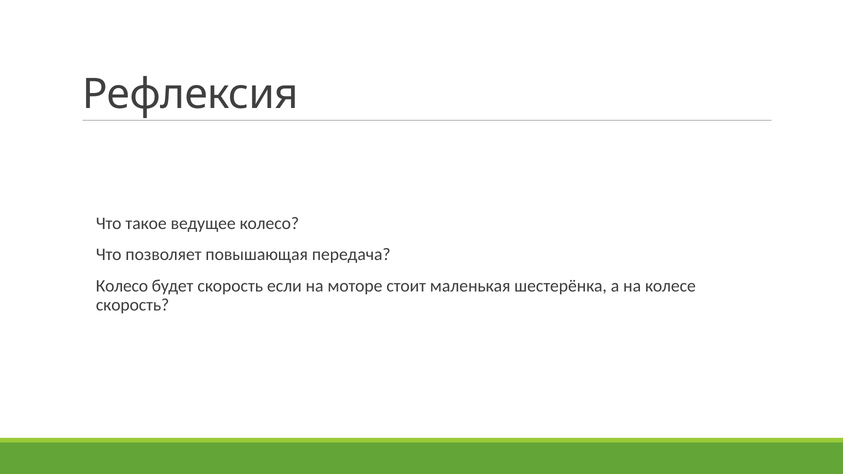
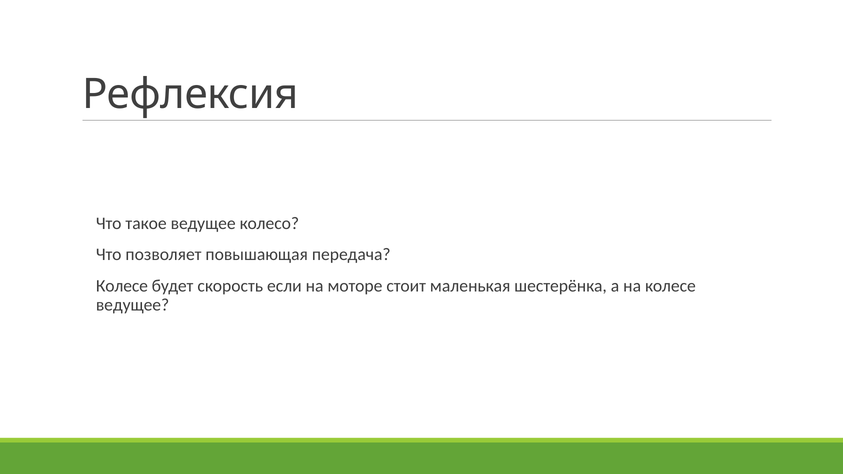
Колесо at (122, 286): Колесо -> Колесе
скорость at (133, 305): скорость -> ведущее
